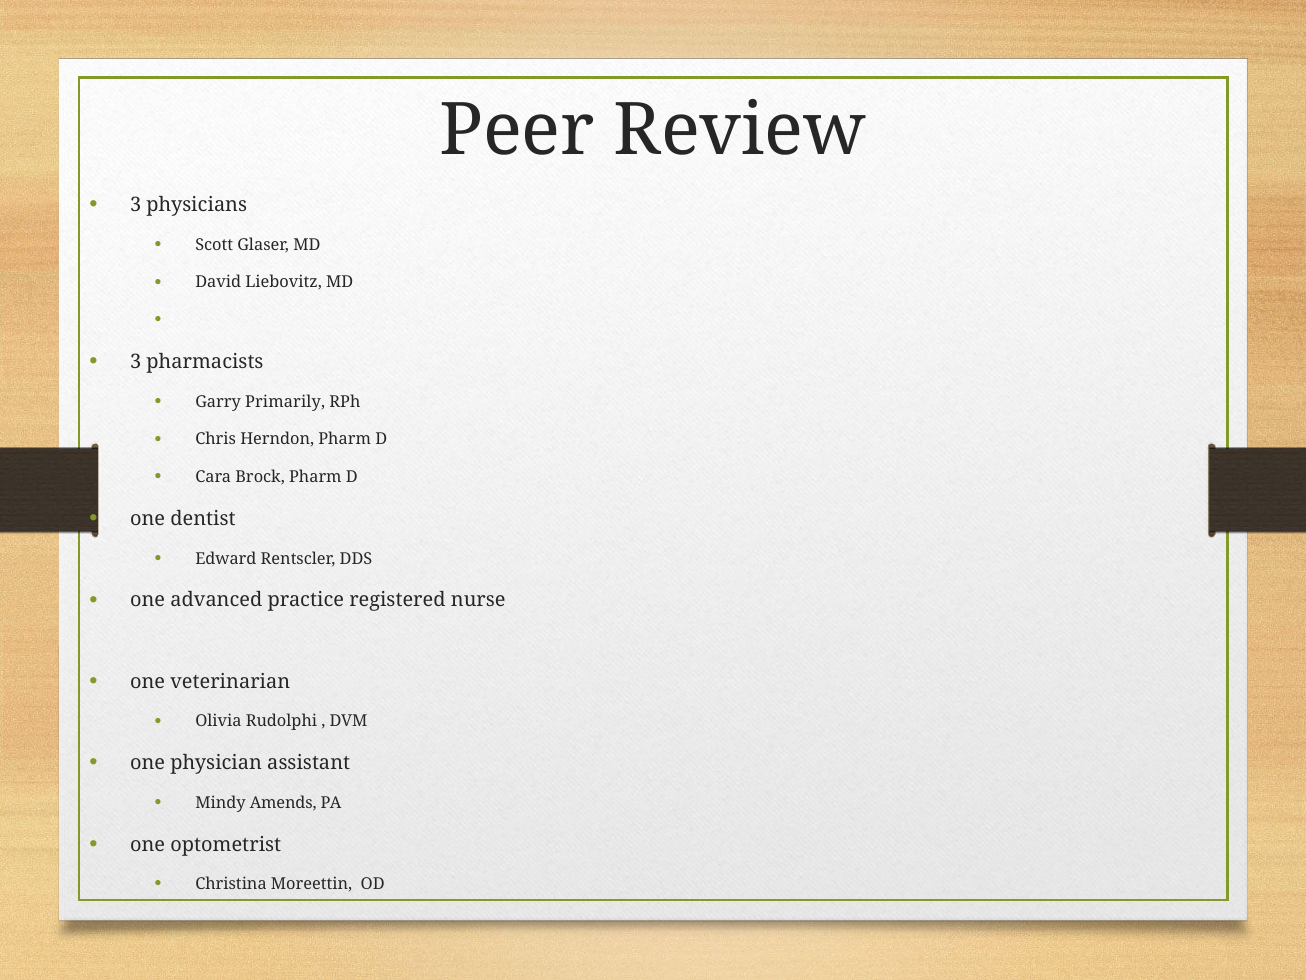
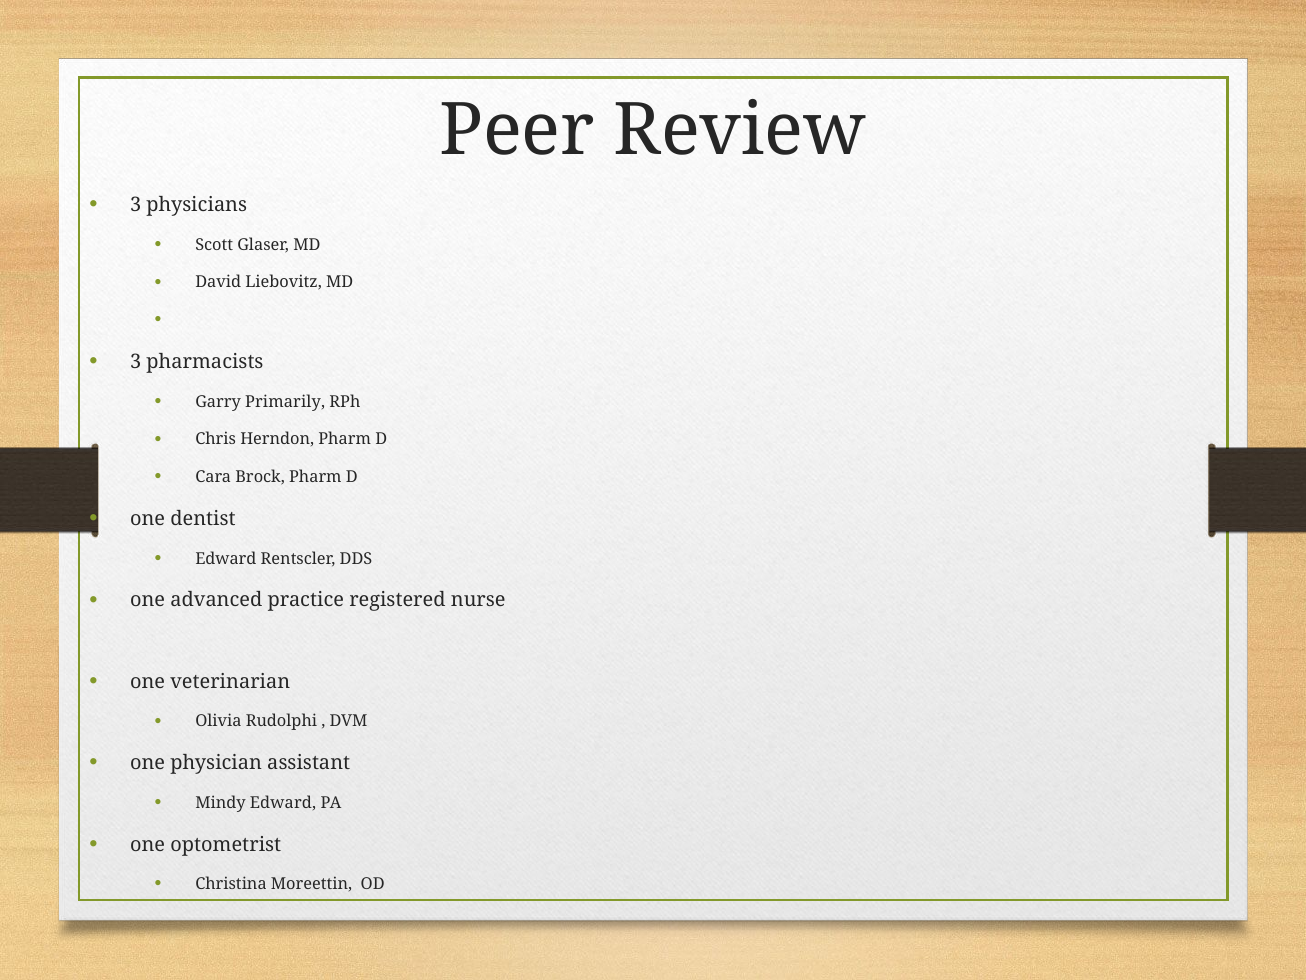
Mindy Amends: Amends -> Edward
